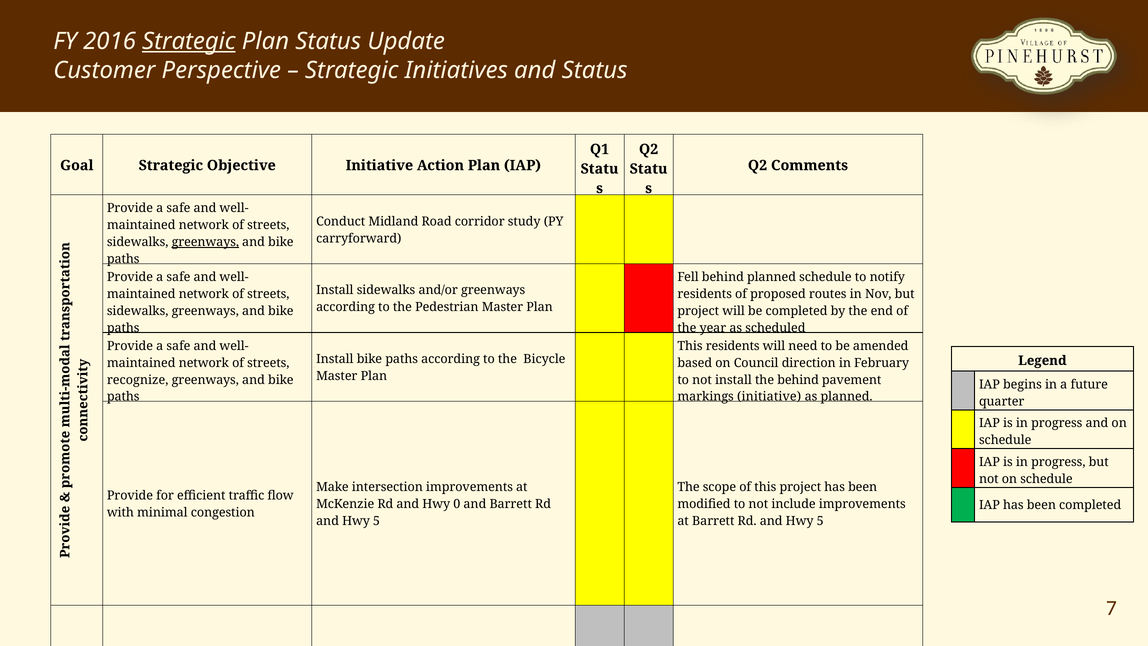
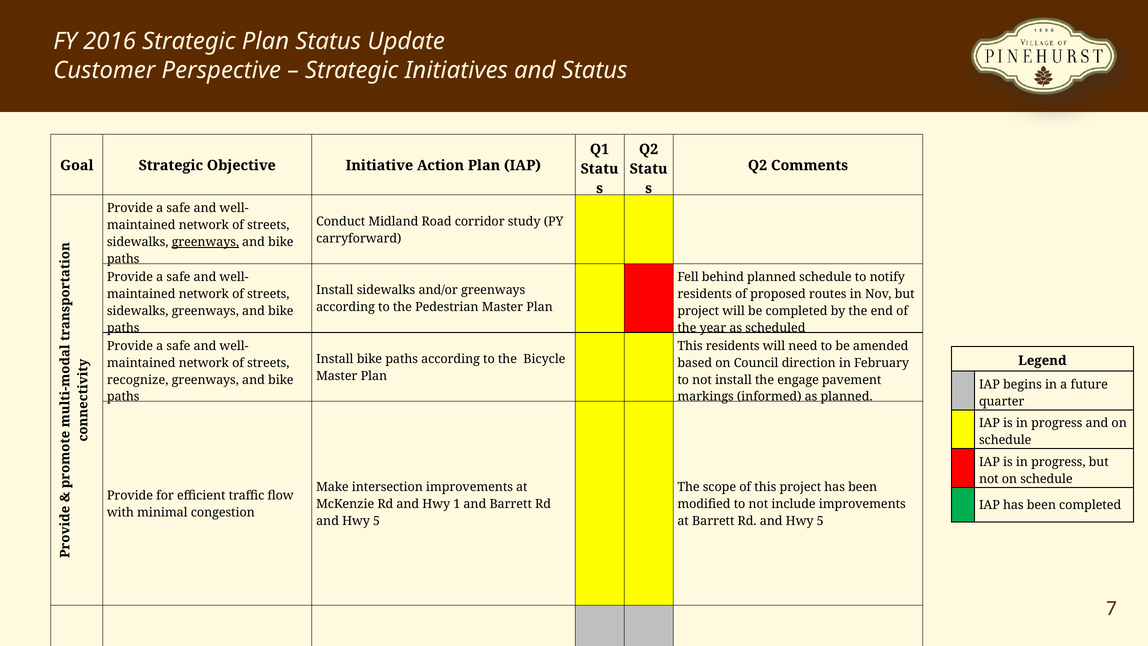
Strategic at (189, 41) underline: present -> none
the behind: behind -> engage
markings initiative: initiative -> informed
0: 0 -> 1
